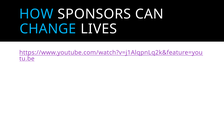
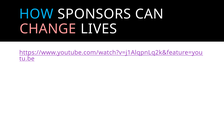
CHANGE colour: light blue -> pink
